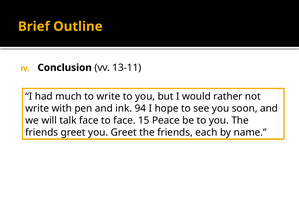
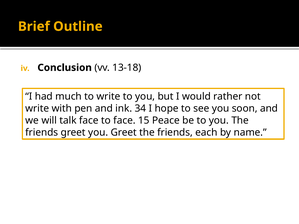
13-11: 13-11 -> 13-18
94: 94 -> 34
